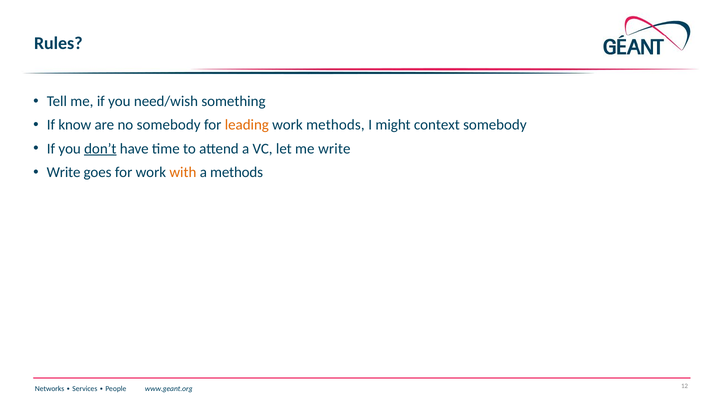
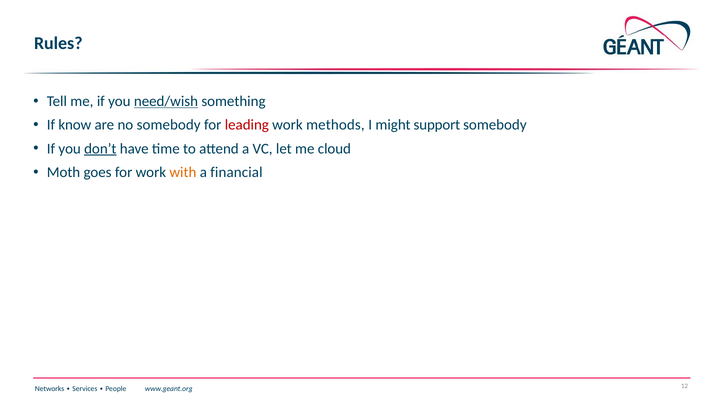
need/wish underline: none -> present
leading colour: orange -> red
context: context -> support
me write: write -> cloud
Write at (64, 172): Write -> Moth
a methods: methods -> financial
